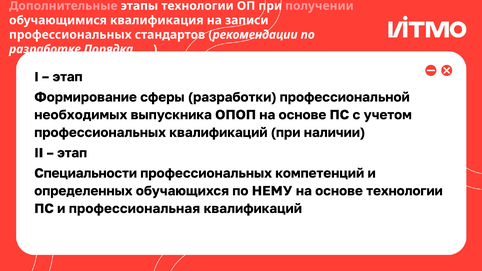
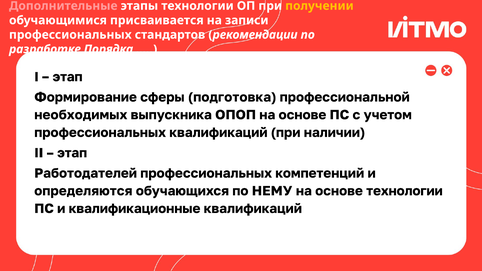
получении colour: pink -> yellow
квалификация: квалификация -> присваивается
разработки: разработки -> подготовка
Специальности: Специальности -> Работодателей
определенных: определенных -> определяются
профессиональная: профессиональная -> квалификационные
